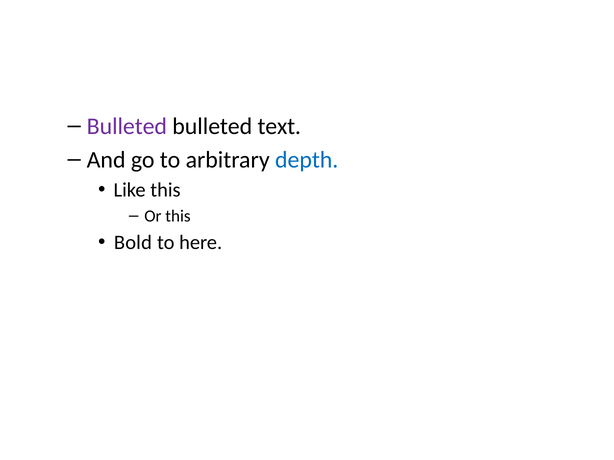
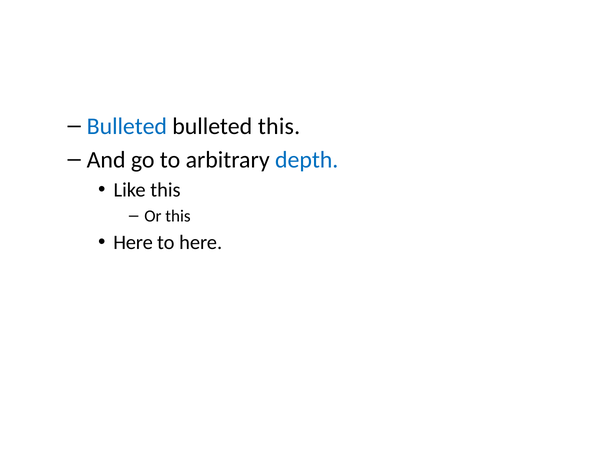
Bulleted at (127, 127) colour: purple -> blue
bulleted text: text -> this
Bold at (133, 243): Bold -> Here
